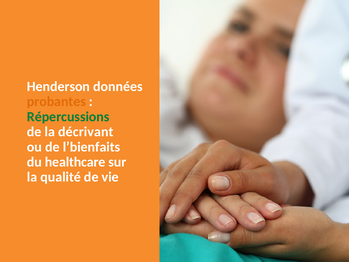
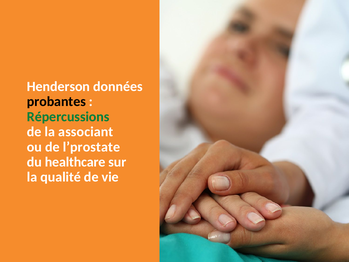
probantes colour: orange -> black
décrivant: décrivant -> associant
l’bienfaits: l’bienfaits -> l’prostate
